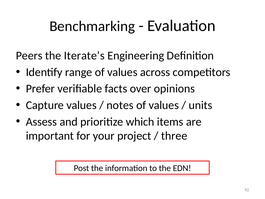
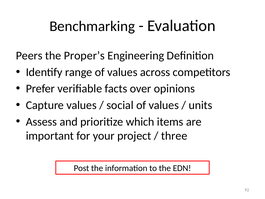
Iterate’s: Iterate’s -> Proper’s
notes: notes -> social
